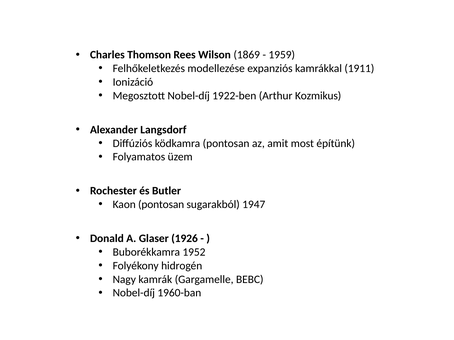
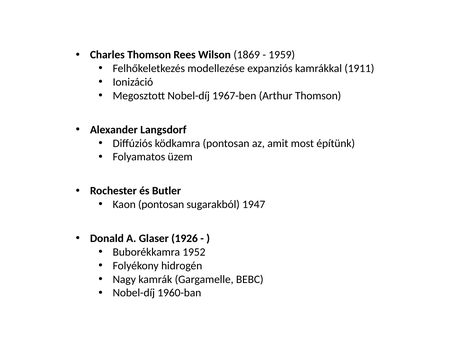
1922-ben: 1922-ben -> 1967-ben
Arthur Kozmikus: Kozmikus -> Thomson
